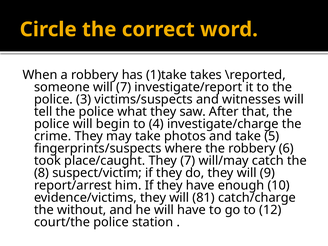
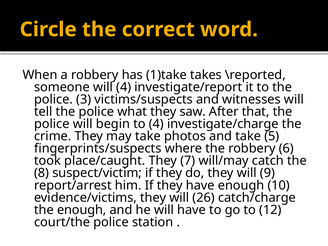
will 7: 7 -> 4
81: 81 -> 26
the without: without -> enough
